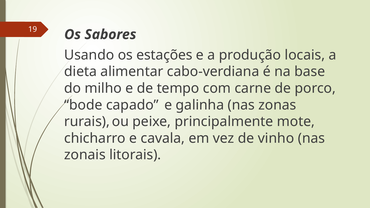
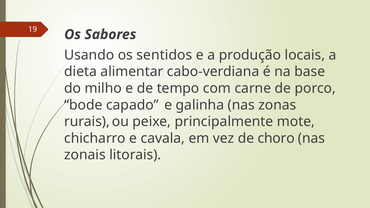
estações: estações -> sentidos
vinho: vinho -> choro
